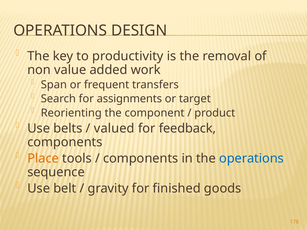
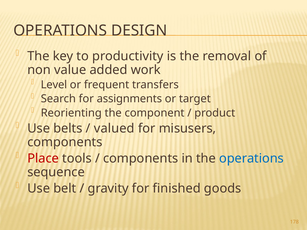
Span: Span -> Level
feedback: feedback -> misusers
Place colour: orange -> red
